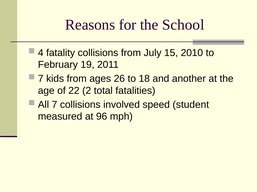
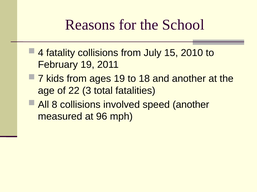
ages 26: 26 -> 19
2: 2 -> 3
All 7: 7 -> 8
speed student: student -> another
